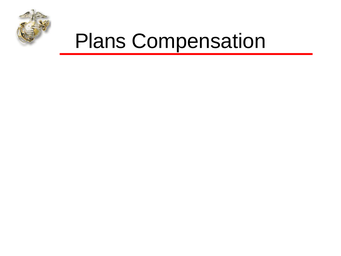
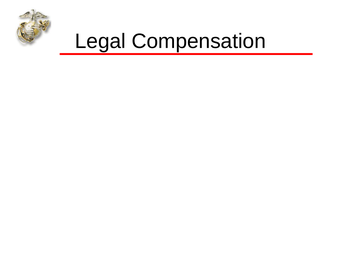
Plans: Plans -> Legal
